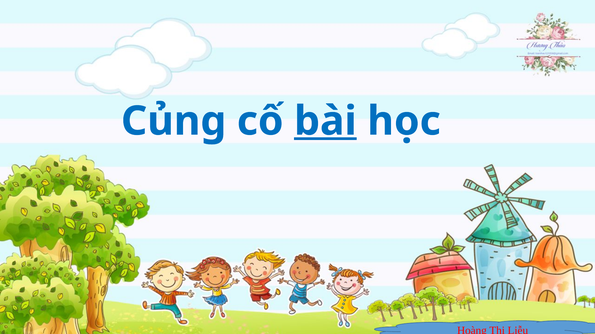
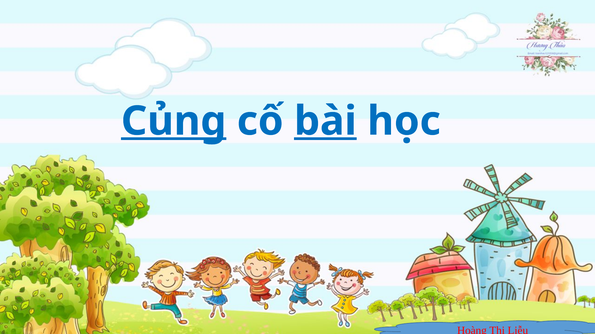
Củng underline: none -> present
